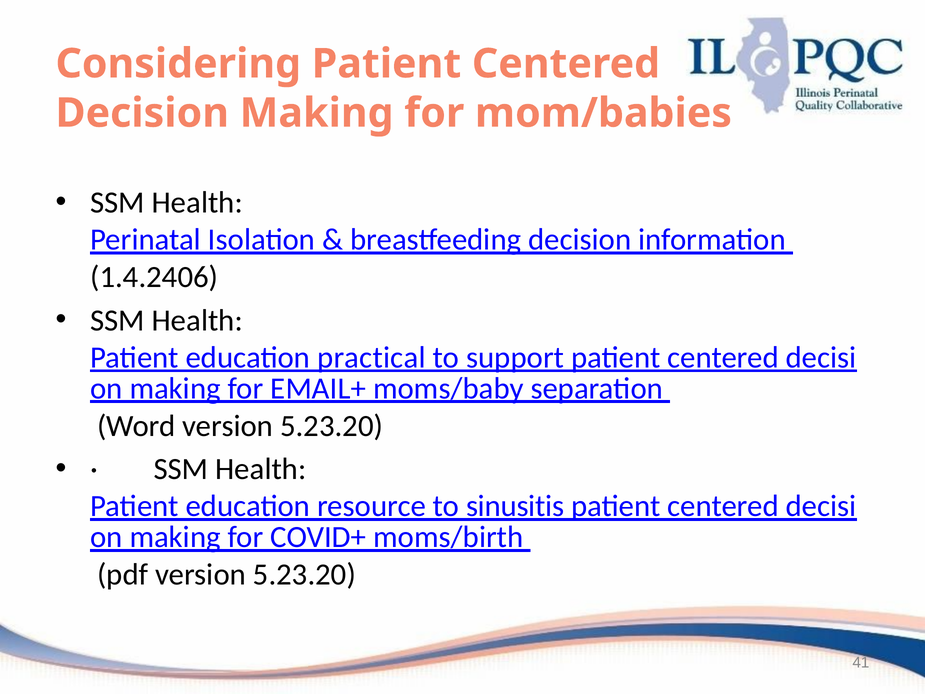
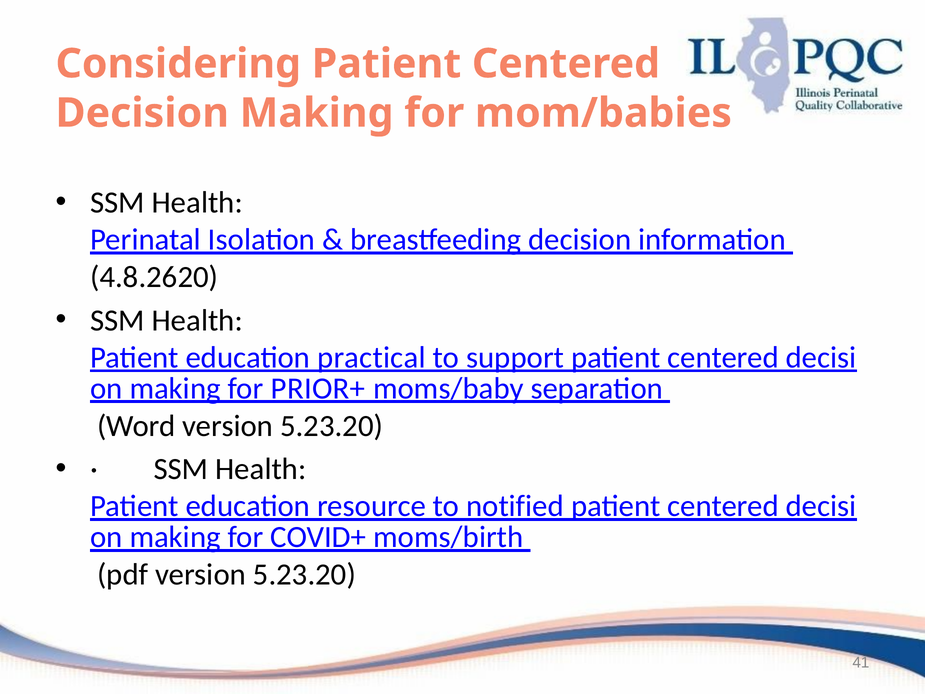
1.4.2406: 1.4.2406 -> 4.8.2620
EMAIL+: EMAIL+ -> PRIOR+
sinusitis: sinusitis -> notified
